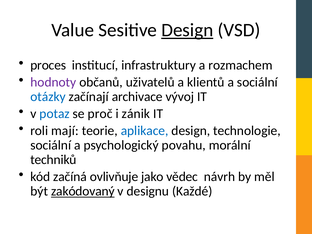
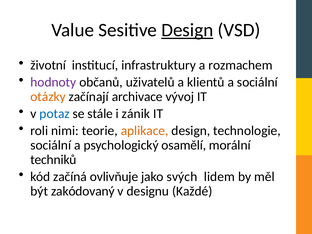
proces: proces -> životní
otázky colour: blue -> orange
proč: proč -> stále
mají: mají -> nimi
aplikace colour: blue -> orange
povahu: povahu -> osamělí
vědec: vědec -> svých
návrh: návrh -> lidem
zakódovaný underline: present -> none
